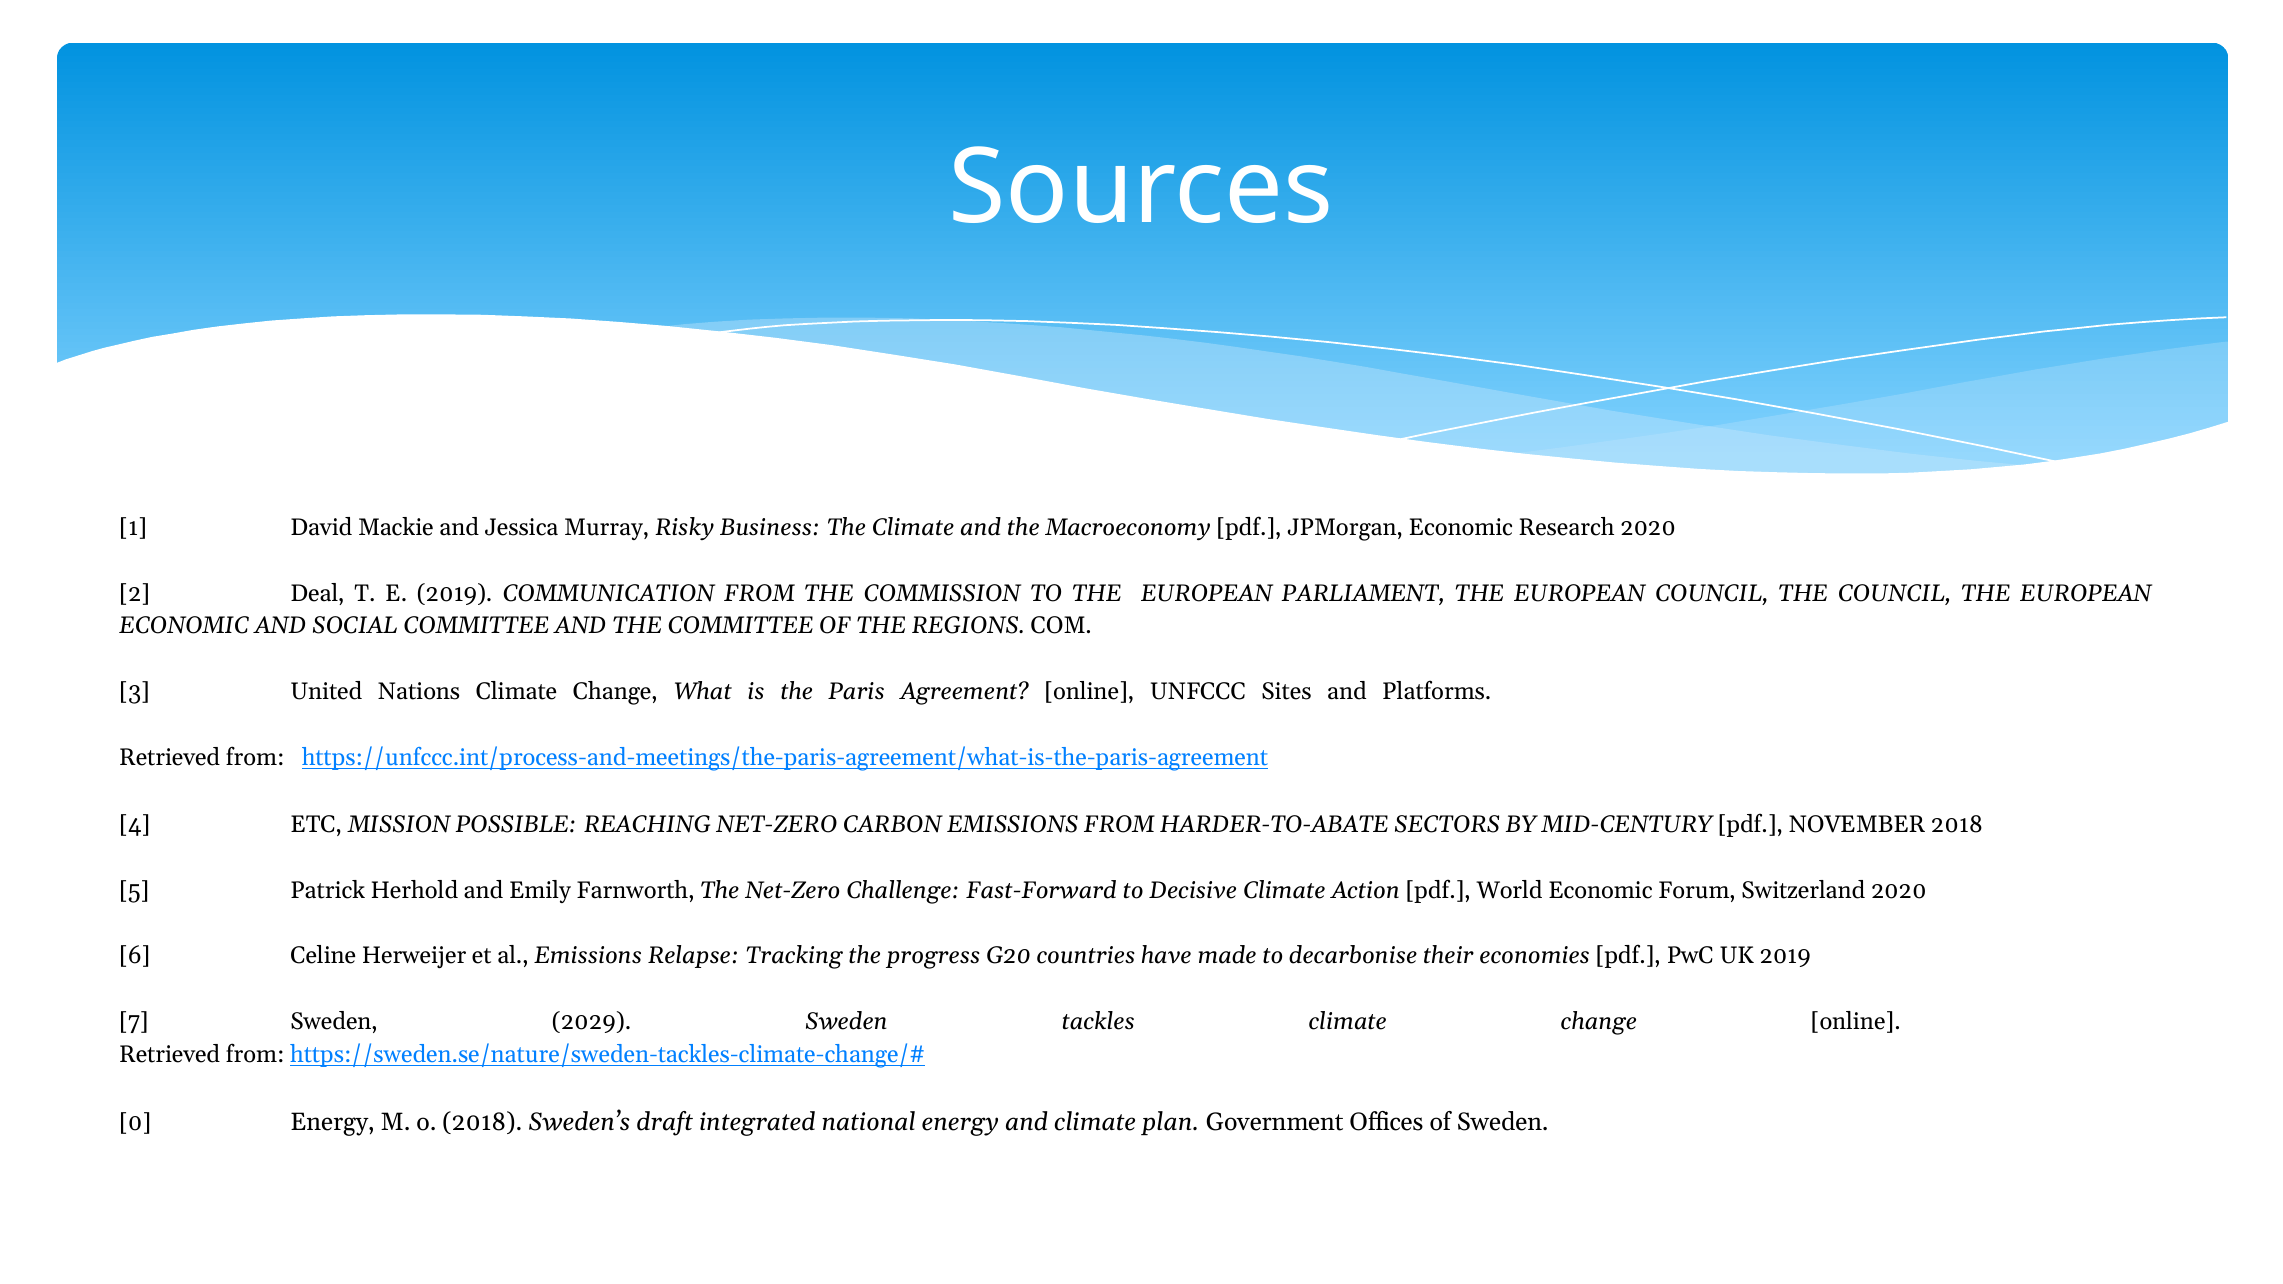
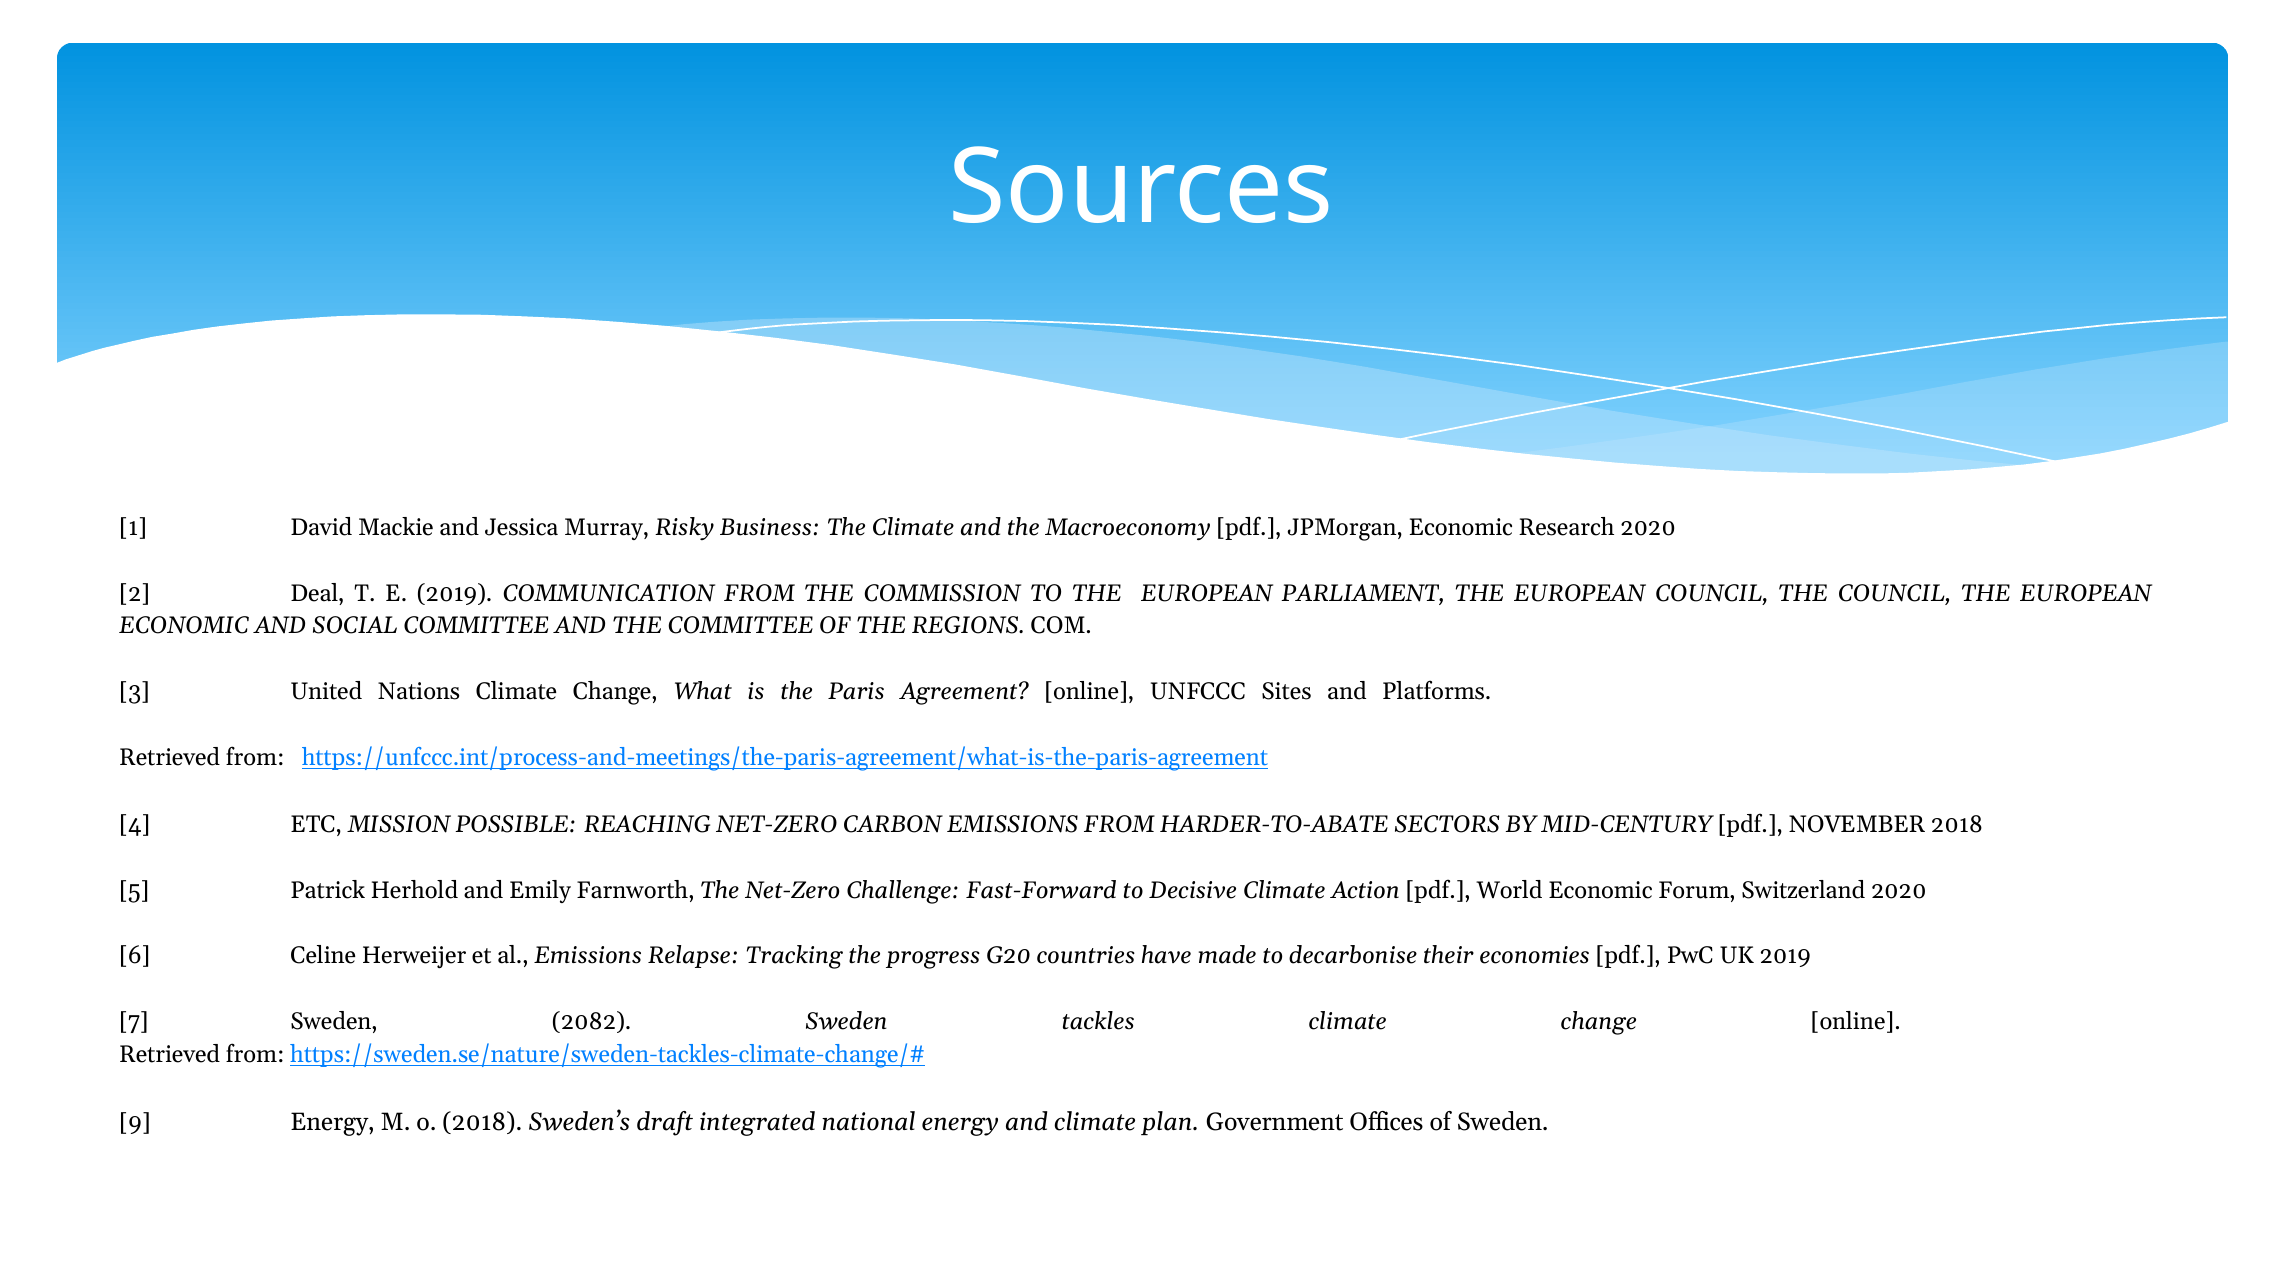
2029: 2029 -> 2082
0: 0 -> 9
